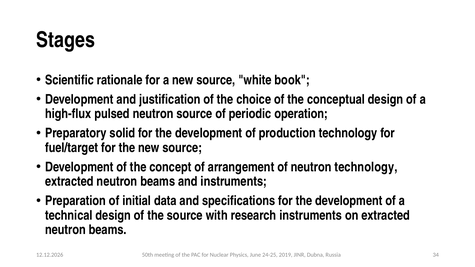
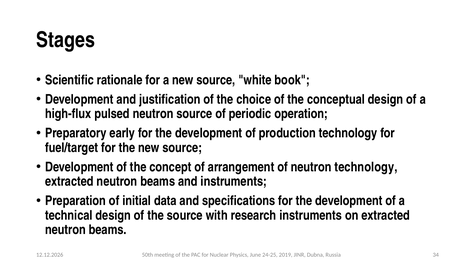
solid: solid -> early
